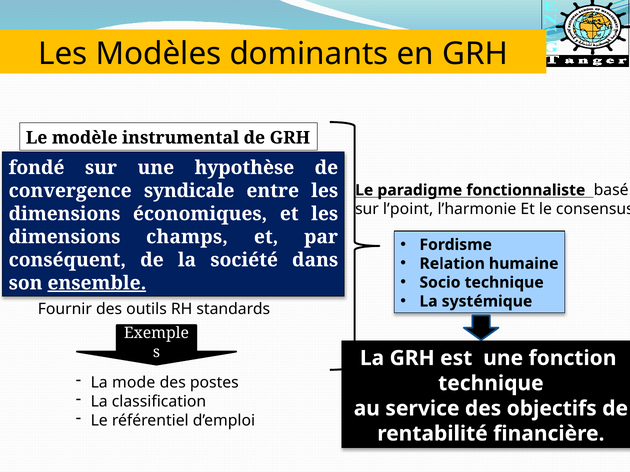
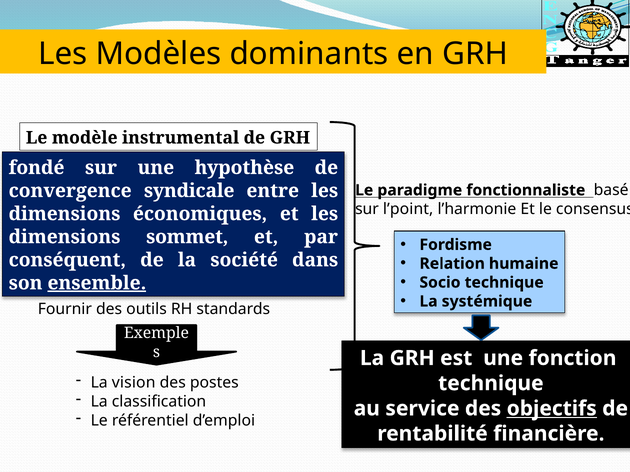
champs: champs -> sommet
mode: mode -> vision
objectifs underline: none -> present
